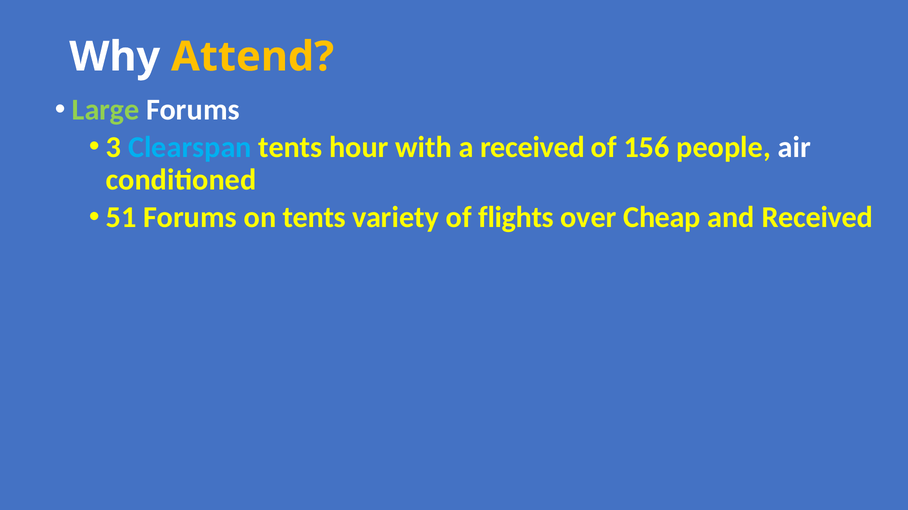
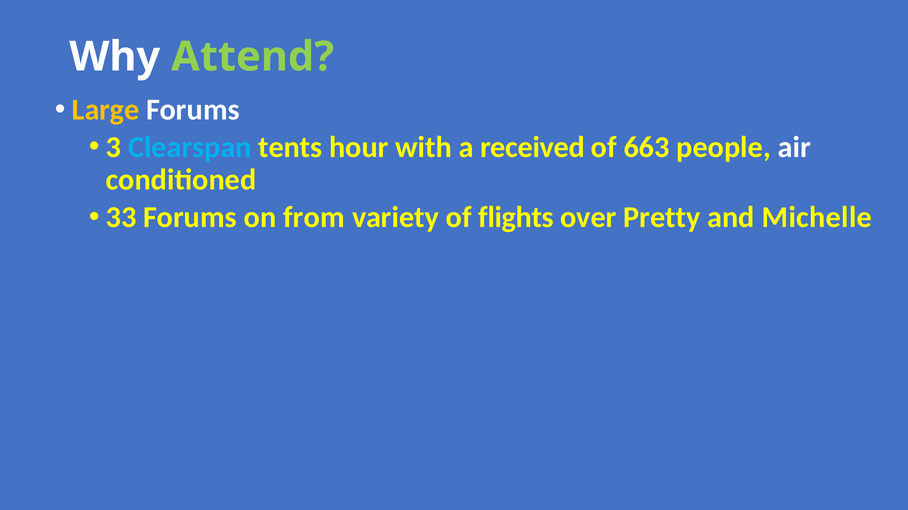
Attend colour: yellow -> light green
Large colour: light green -> yellow
156: 156 -> 663
51: 51 -> 33
on tents: tents -> from
Cheap: Cheap -> Pretty
and Received: Received -> Michelle
